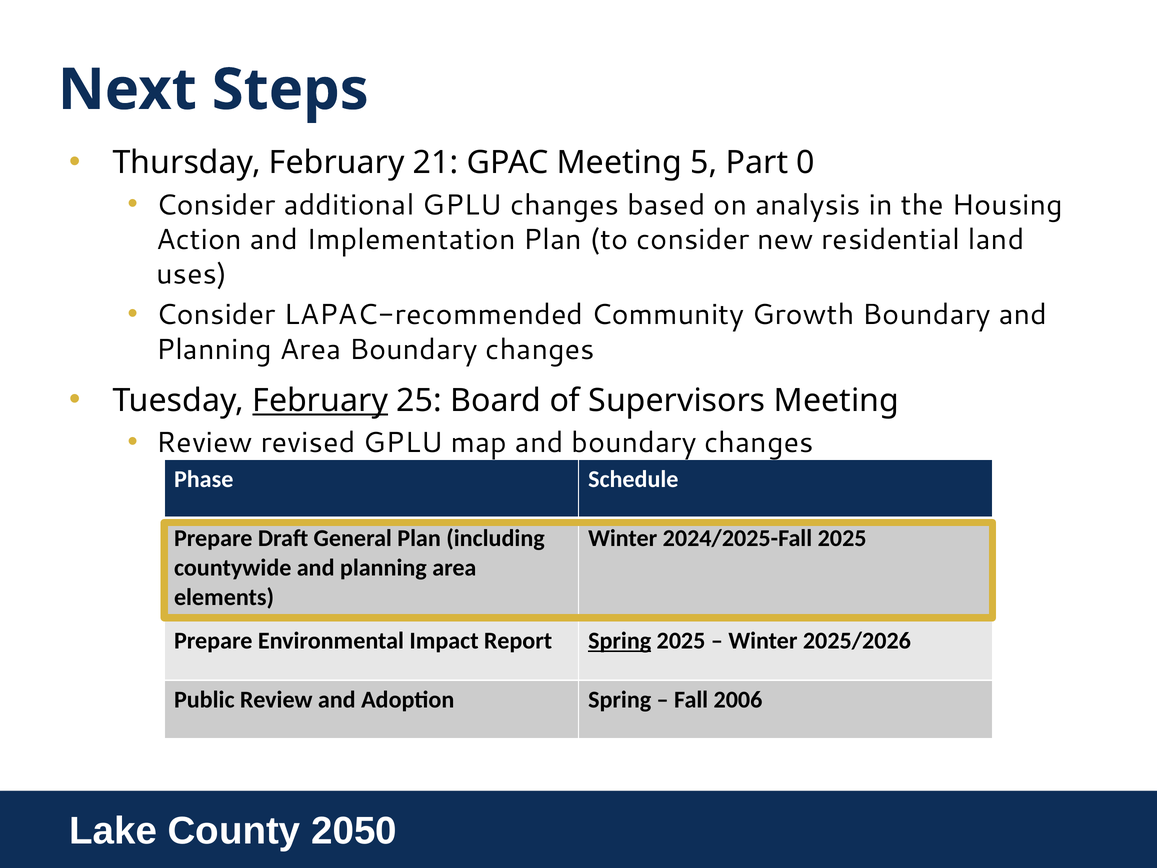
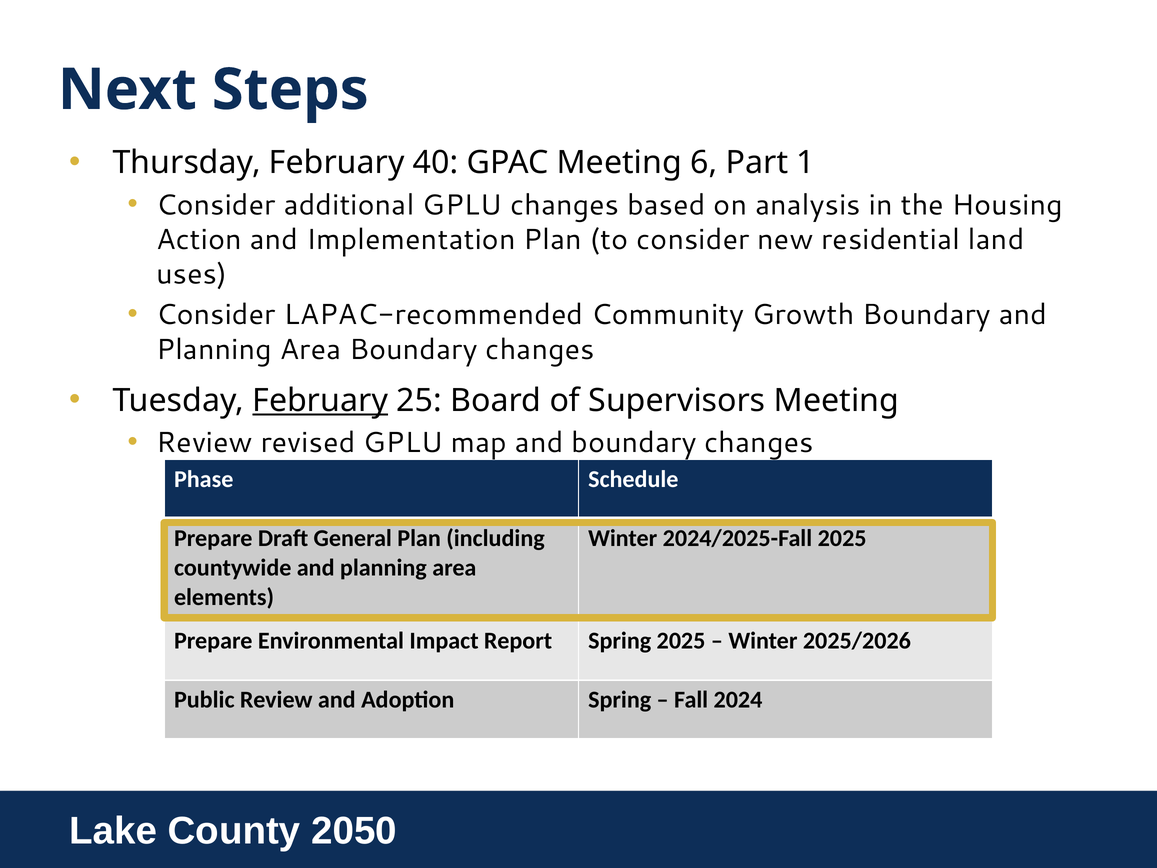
21: 21 -> 40
5: 5 -> 6
0: 0 -> 1
Spring at (620, 641) underline: present -> none
2006: 2006 -> 2024
